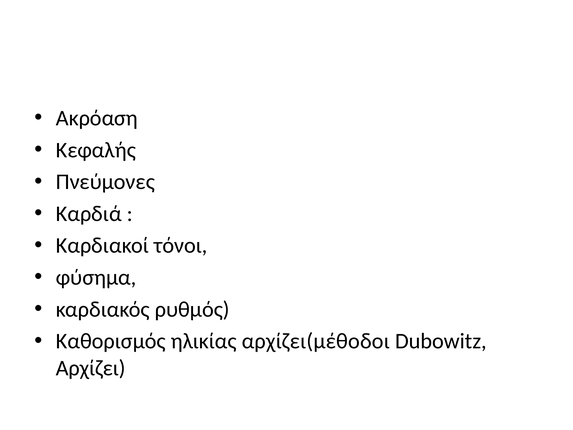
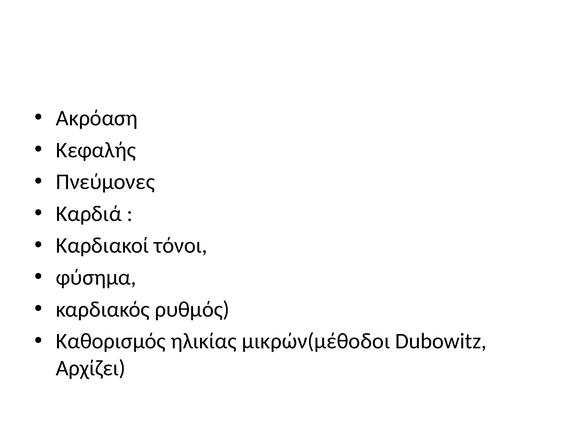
αρχίζει(μέθοδοι: αρχίζει(μέθοδοι -> μικρών(μέθοδοι
